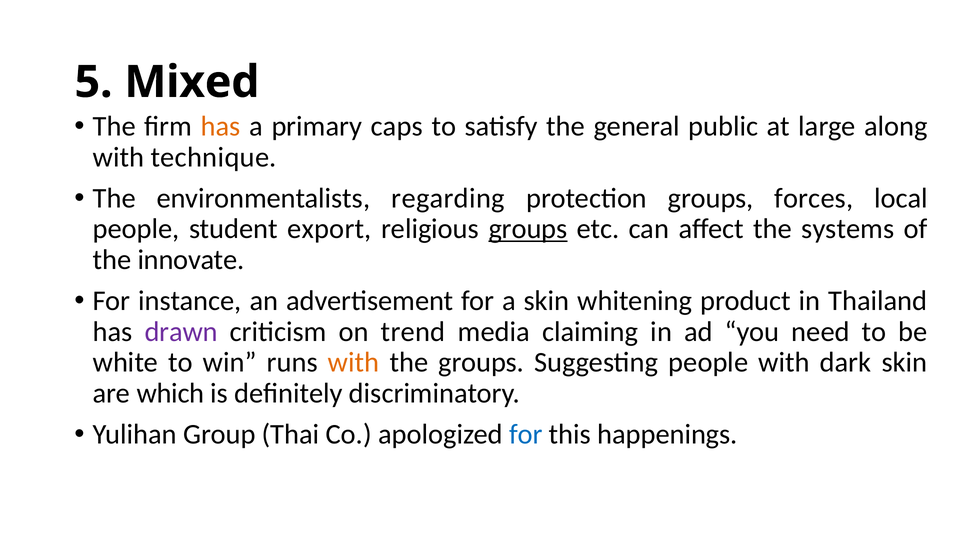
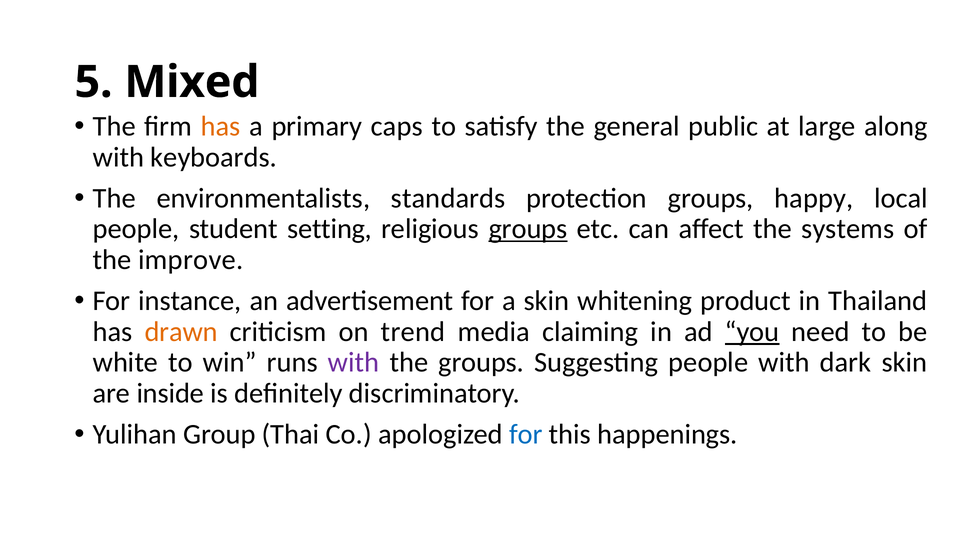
technique: technique -> keyboards
regarding: regarding -> standards
forces: forces -> happy
export: export -> setting
innovate: innovate -> improve
drawn colour: purple -> orange
you underline: none -> present
with at (354, 362) colour: orange -> purple
which: which -> inside
